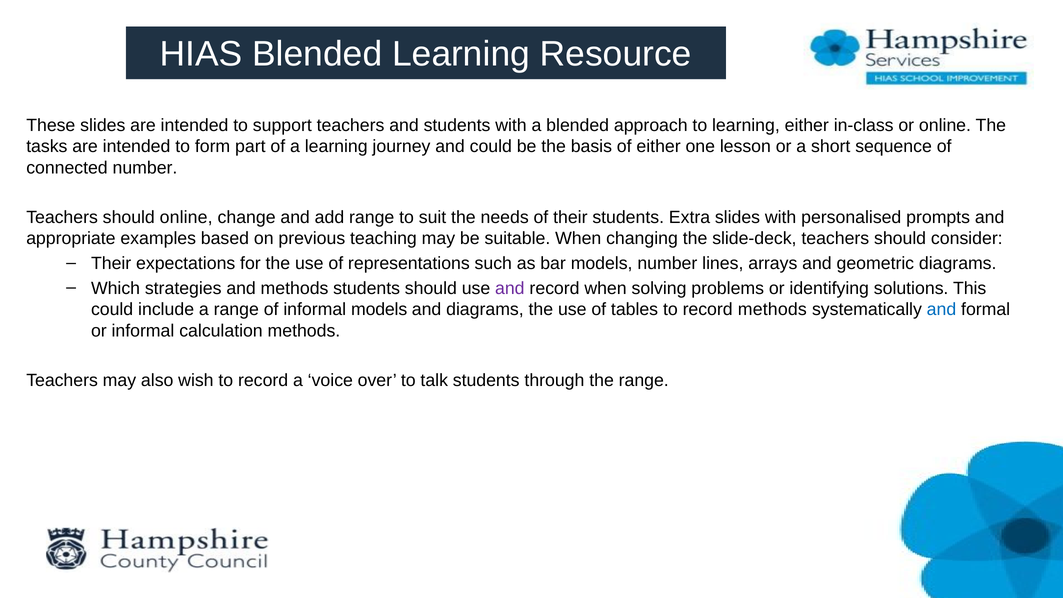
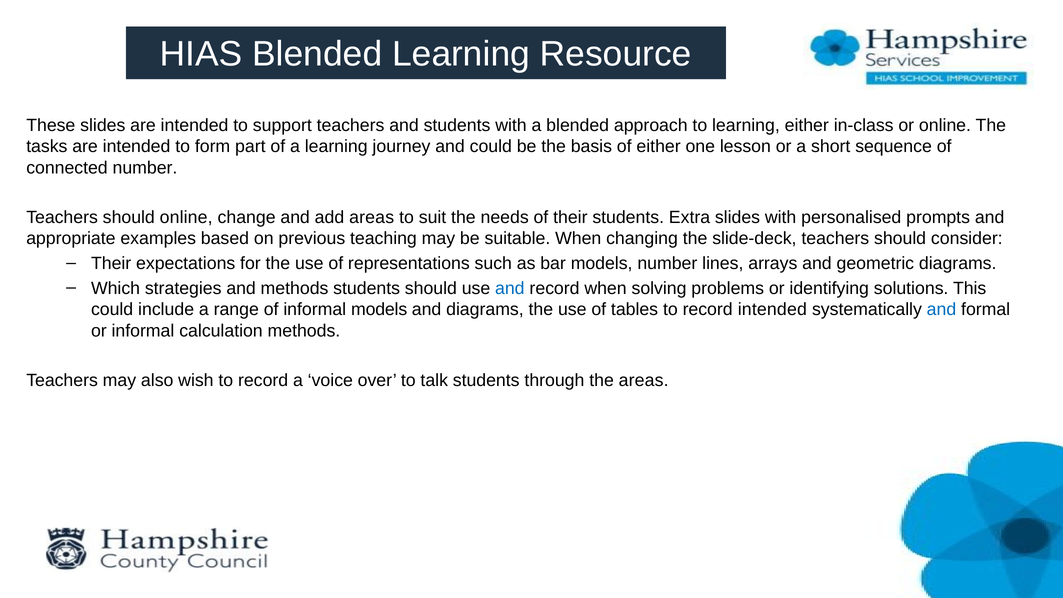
add range: range -> areas
and at (510, 288) colour: purple -> blue
record methods: methods -> intended
the range: range -> areas
